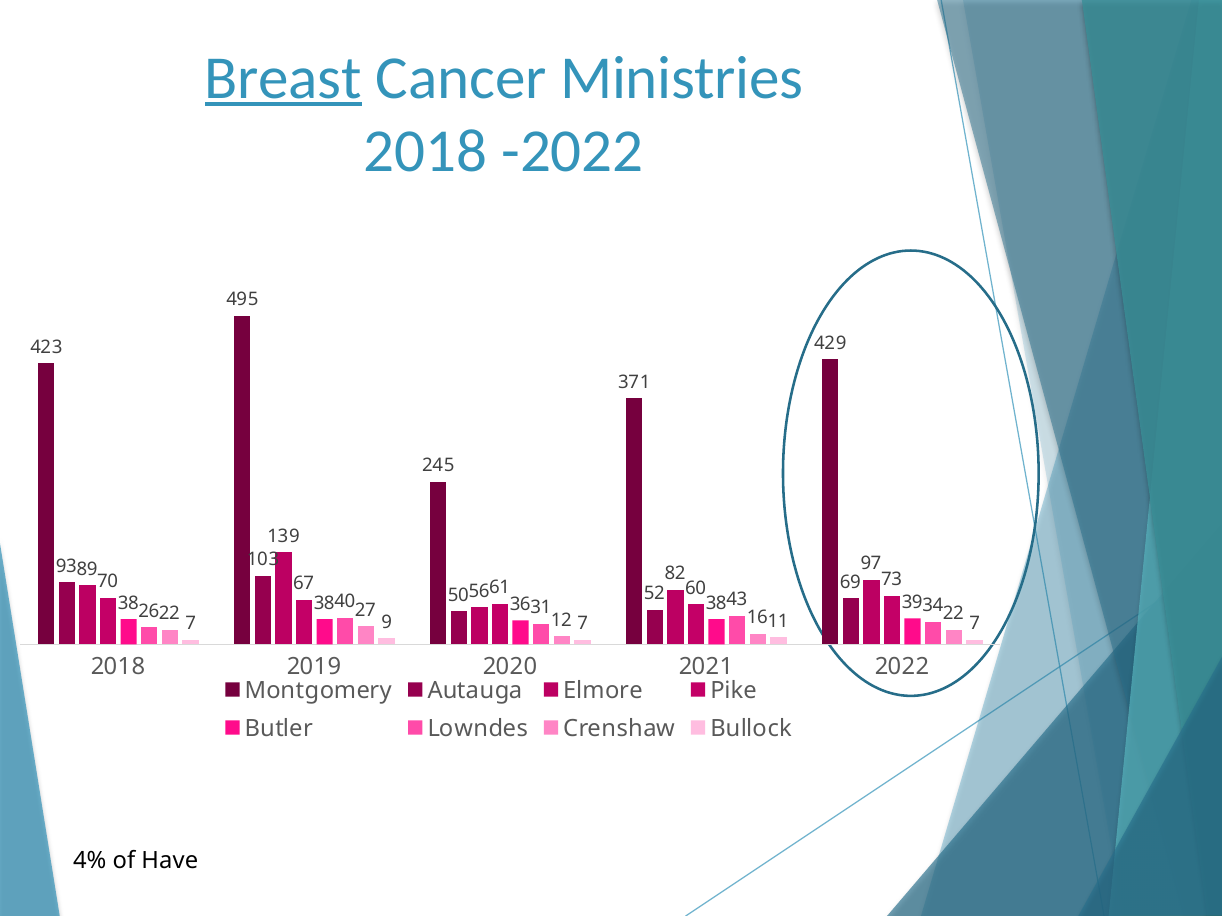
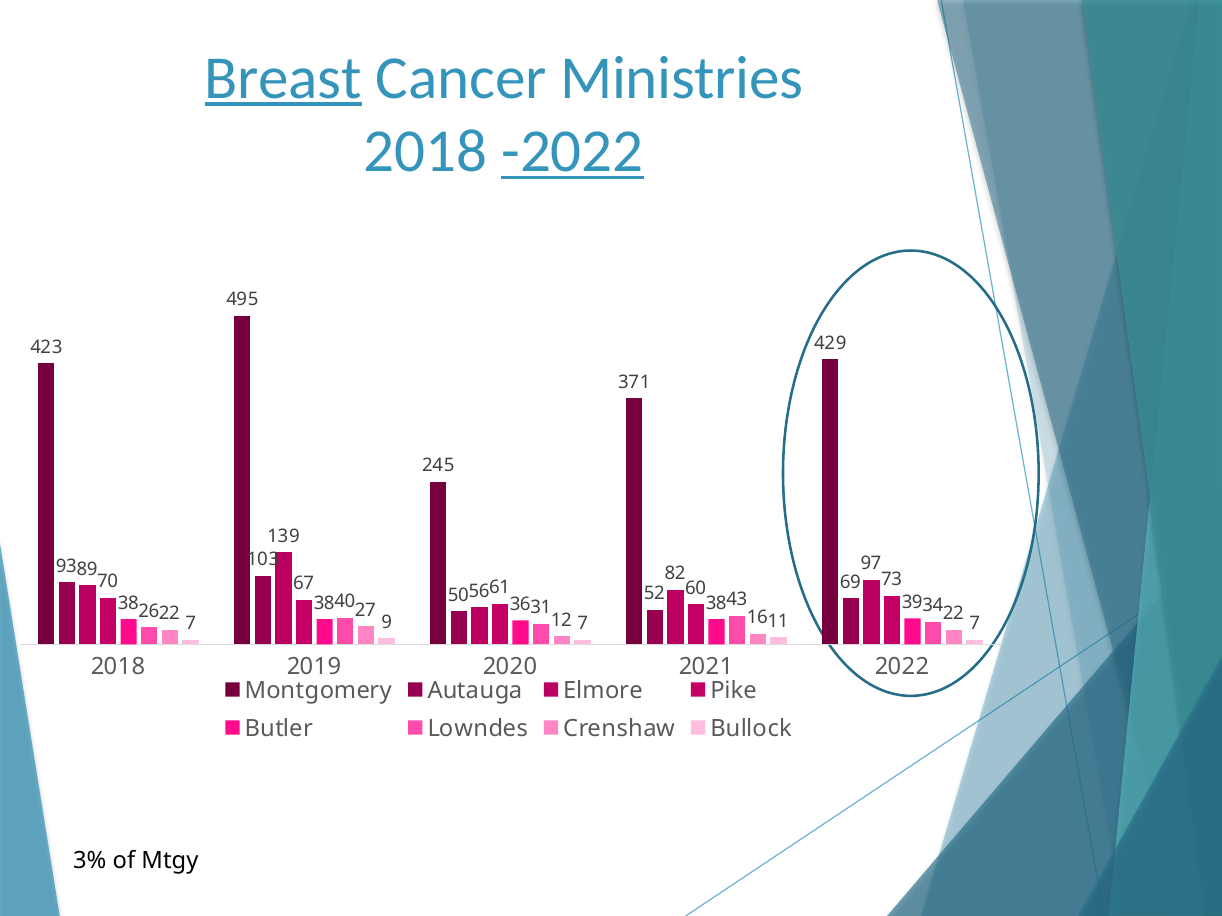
-2022 underline: none -> present
4%: 4% -> 3%
Have: Have -> Mtgy
